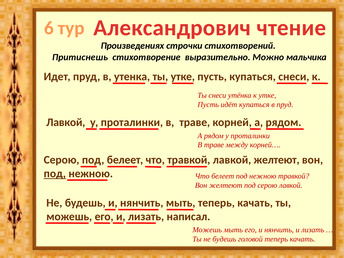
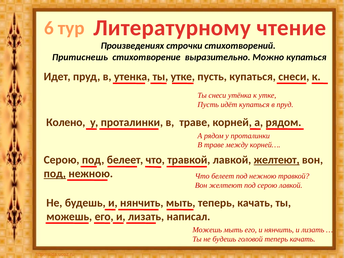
Александрович: Александрович -> Литературному
Можно мальчика: мальчика -> купаться
Лавкой at (66, 122): Лавкой -> Колено
желтеют at (277, 160) underline: none -> present
